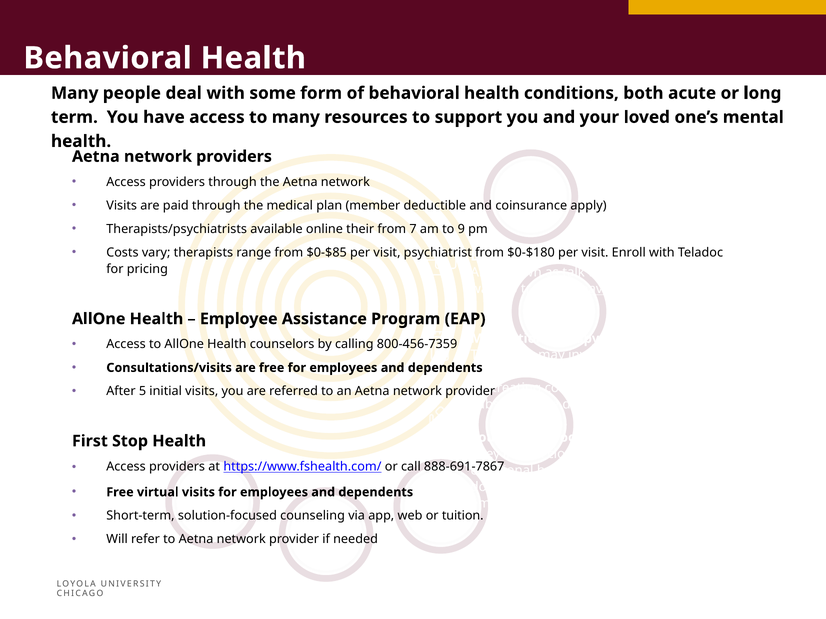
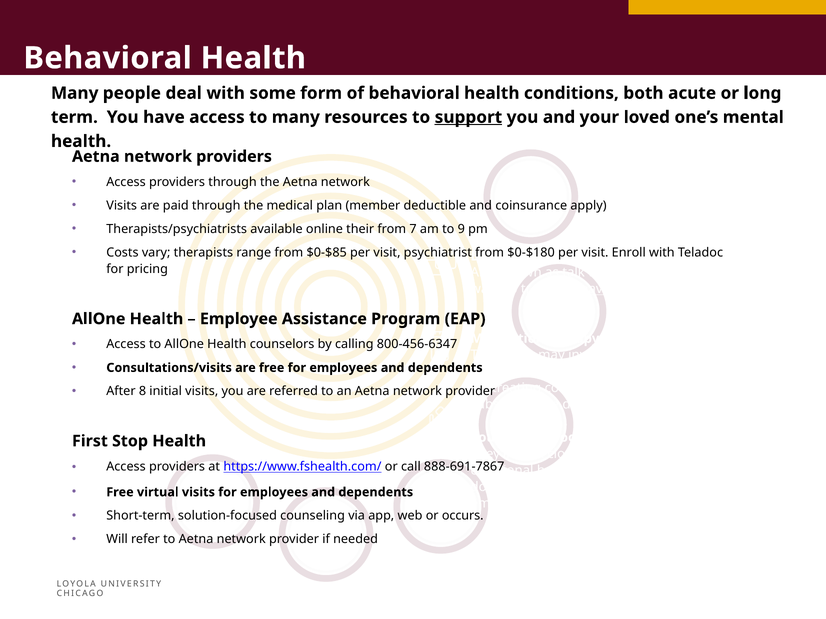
support at (468, 117) underline: none -> present
800-456-7359: 800-456-7359 -> 800-456-6347
5: 5 -> 8
tuition: tuition -> occurs
